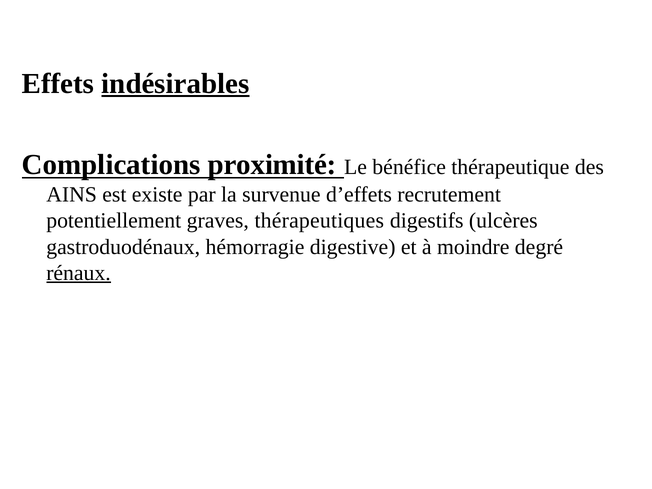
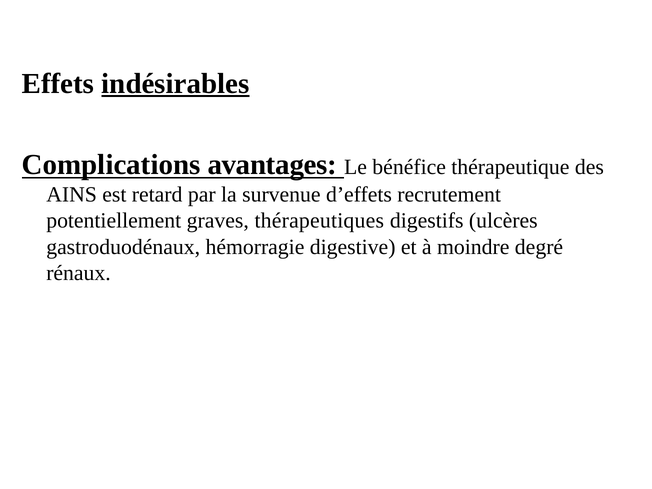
proximité: proximité -> avantages
existe: existe -> retard
rénaux underline: present -> none
